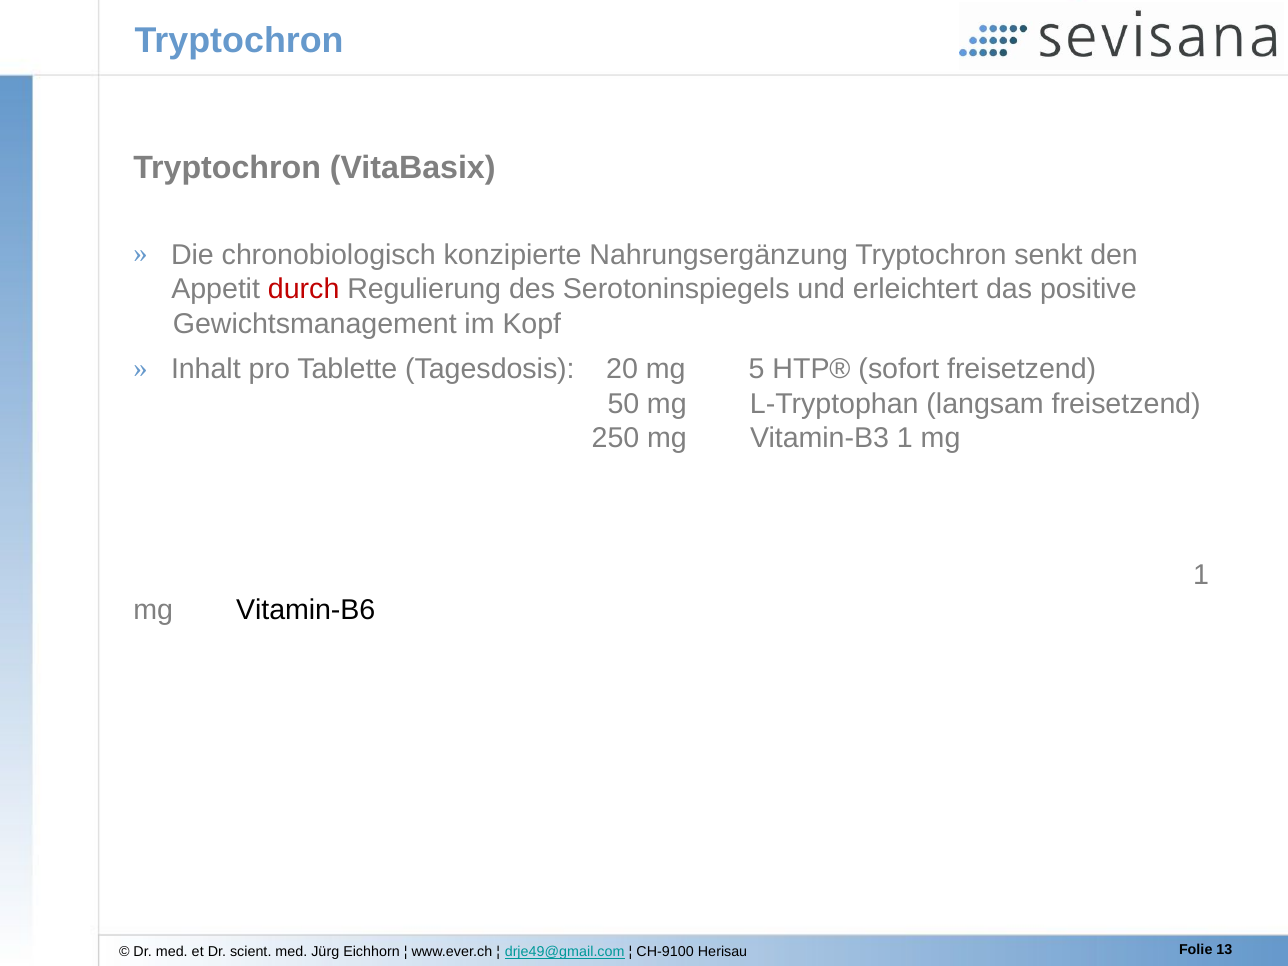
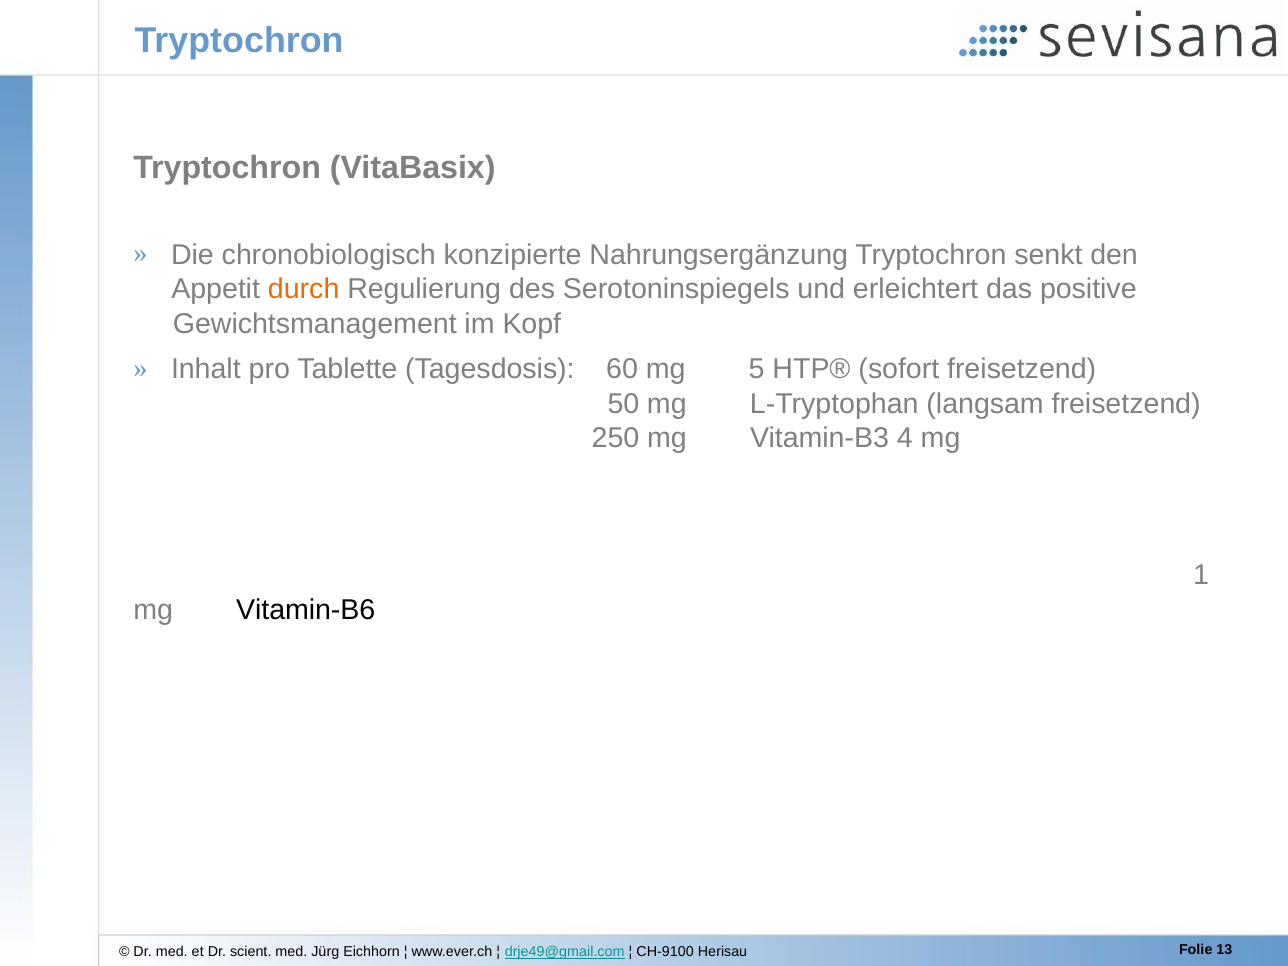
durch colour: red -> orange
20: 20 -> 60
Vitamin-B3 1: 1 -> 4
